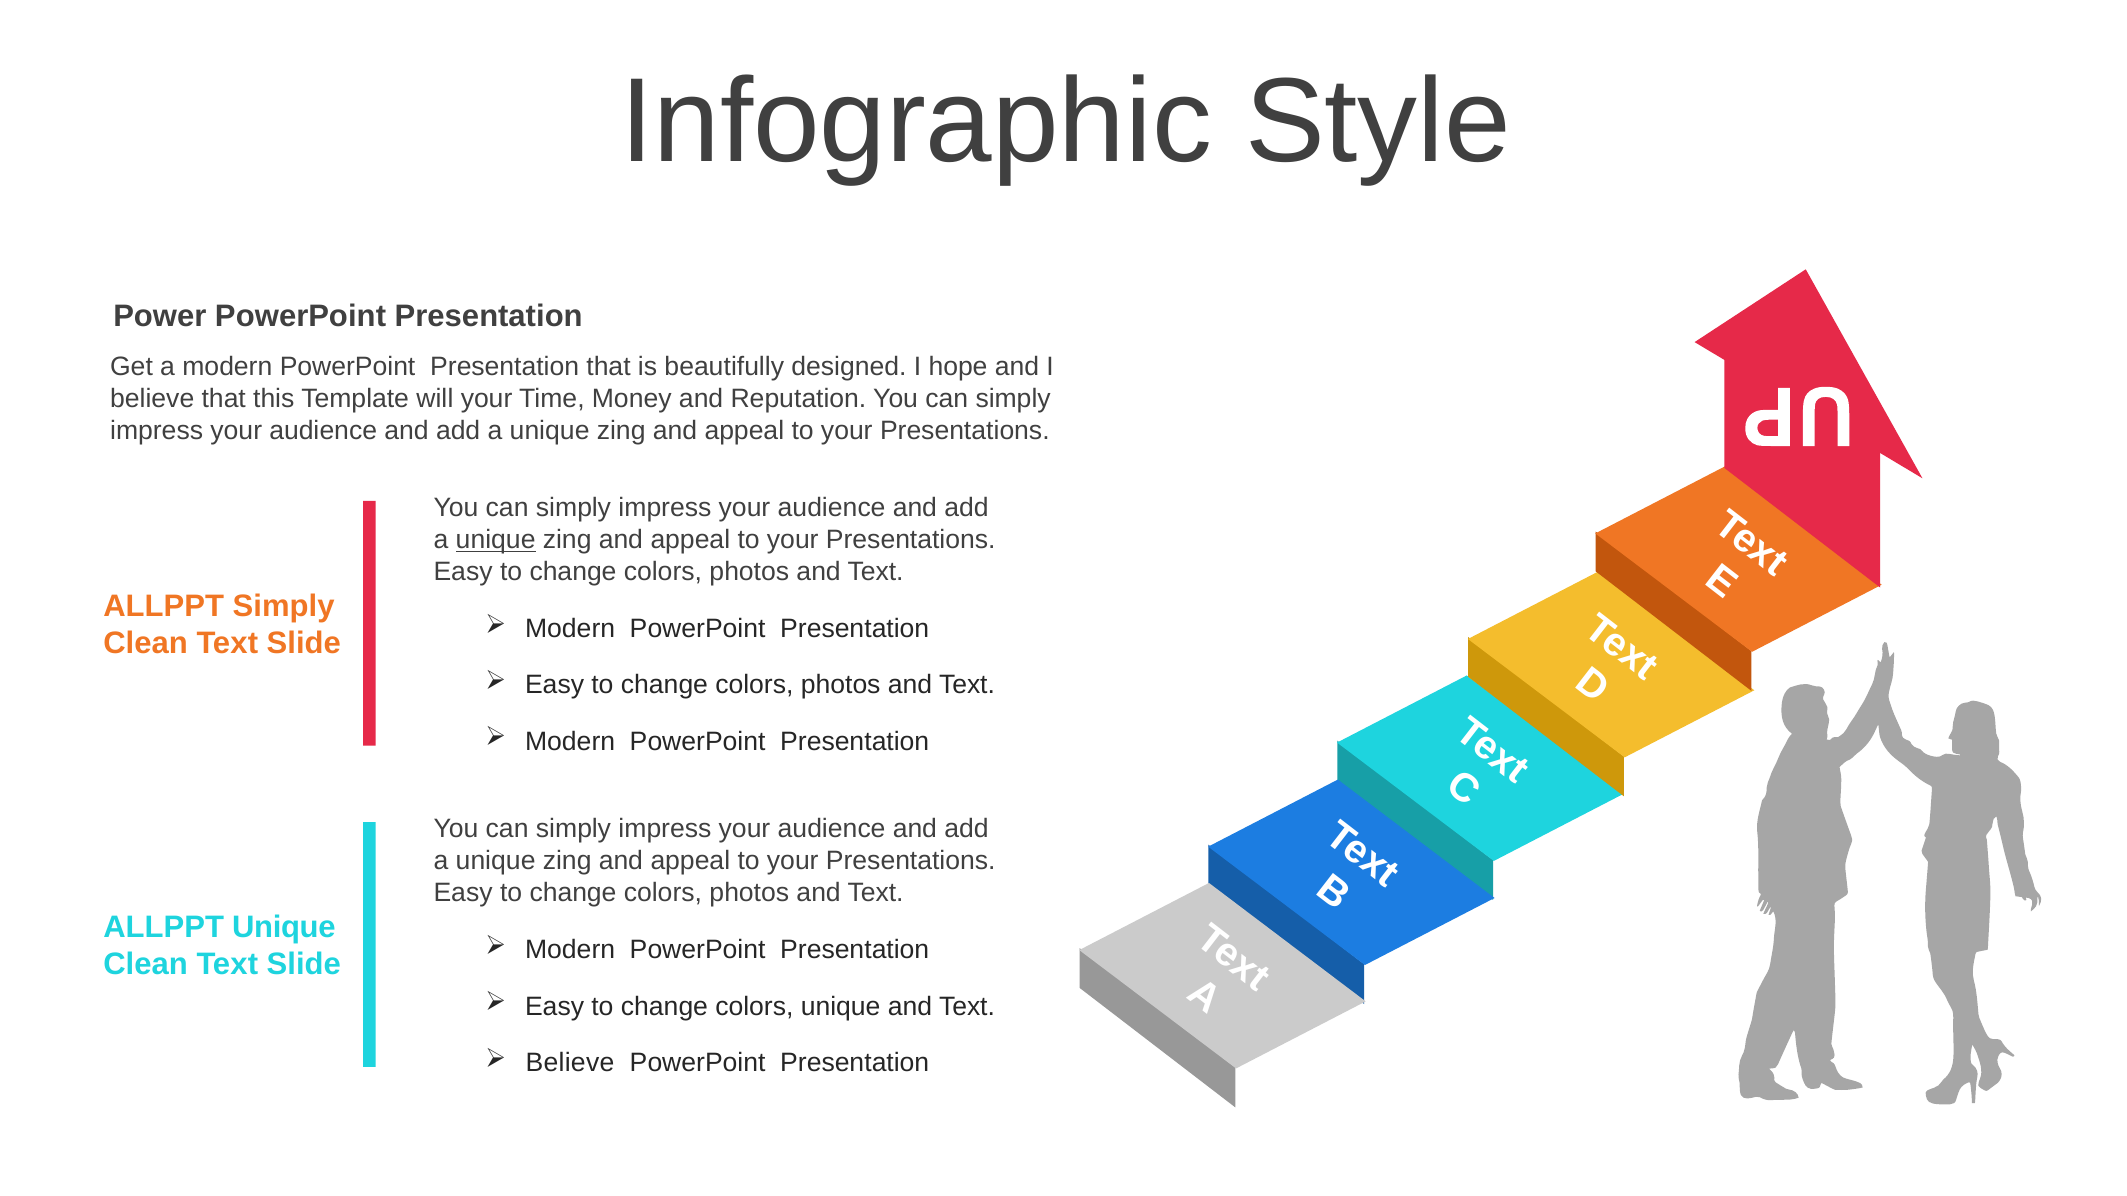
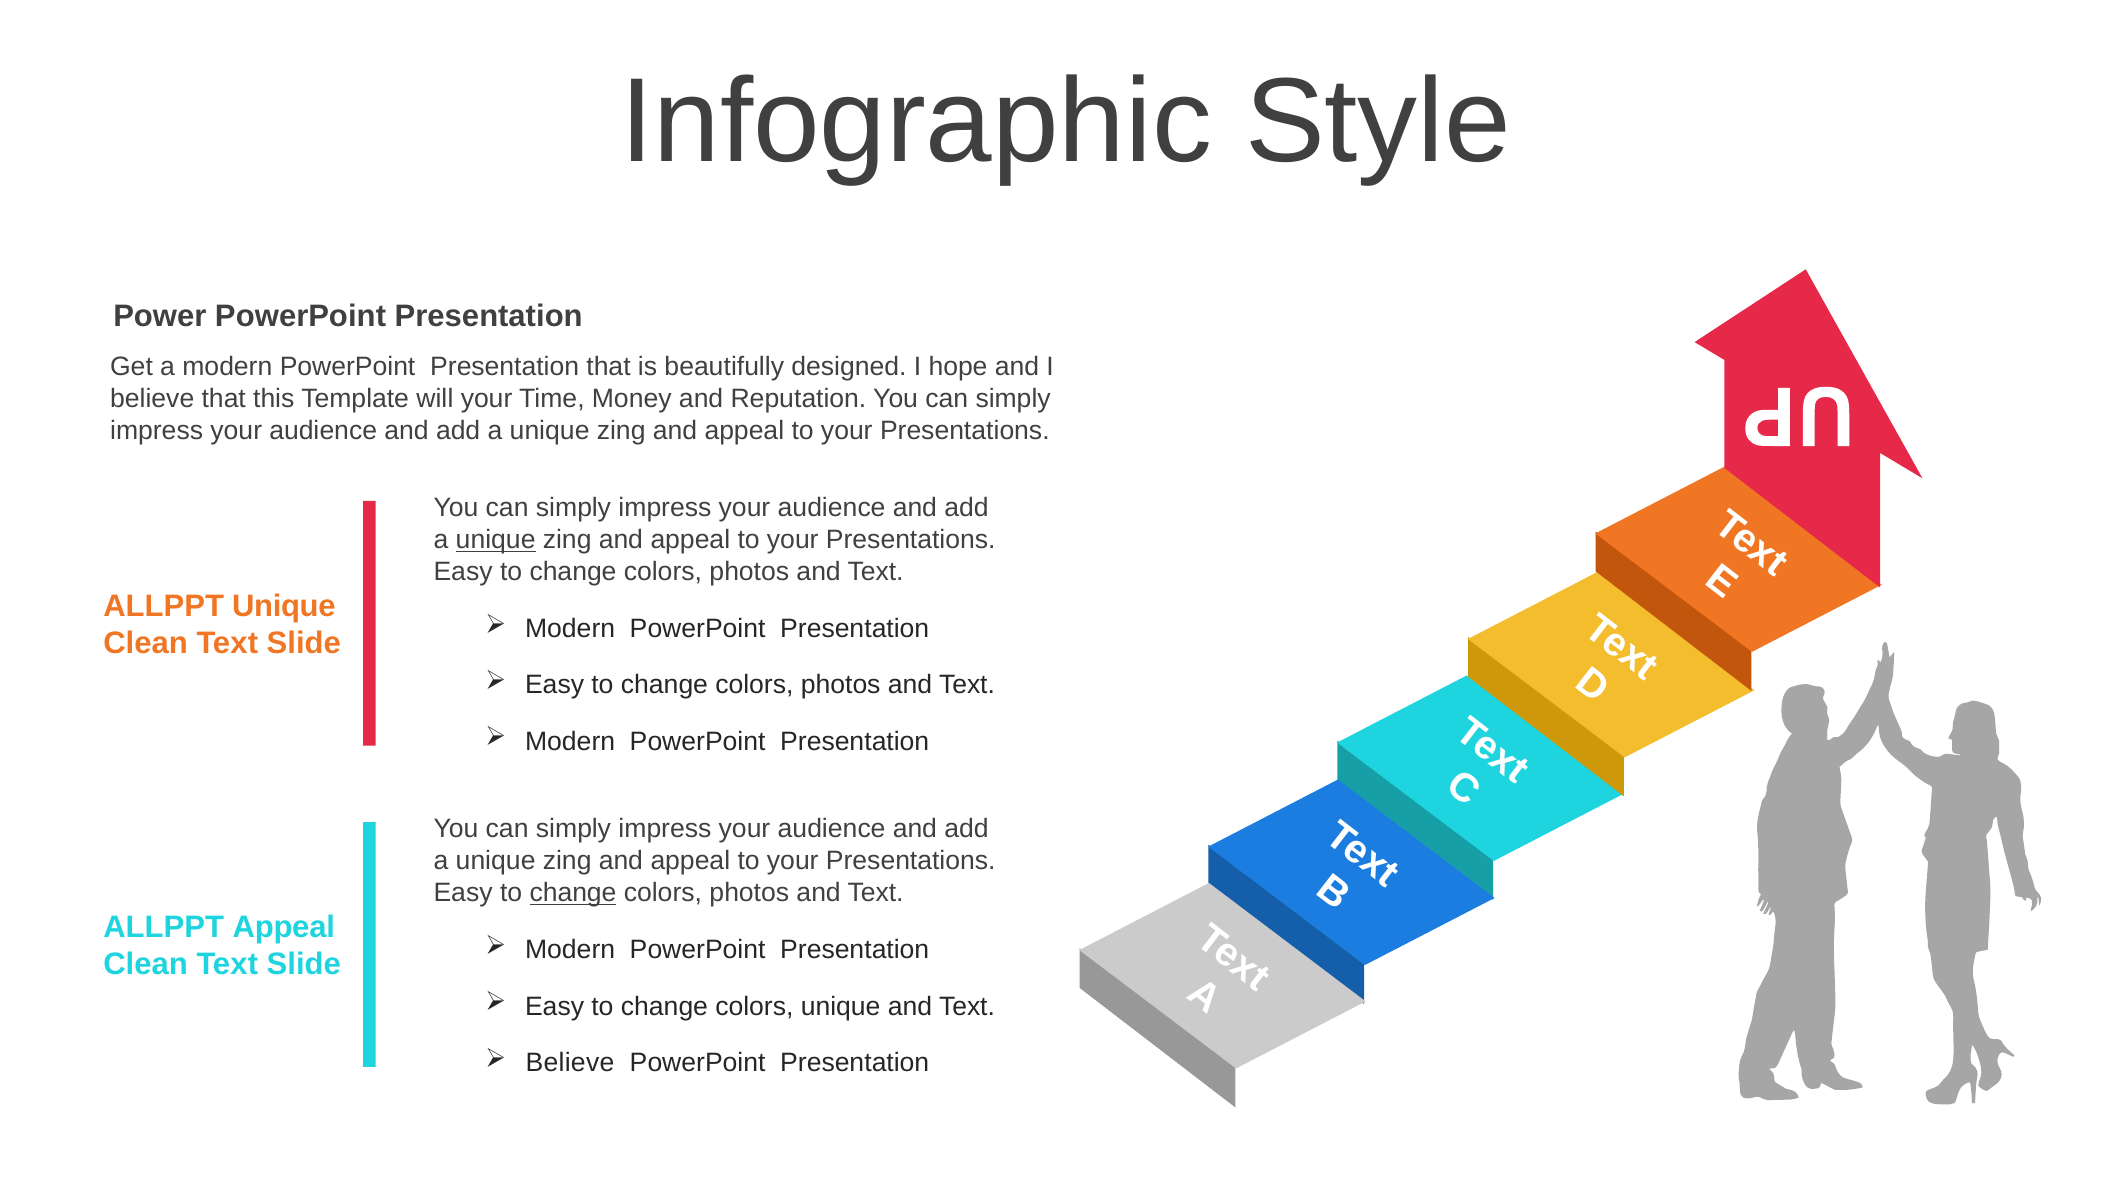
ALLPPT Simply: Simply -> Unique
change at (573, 893) underline: none -> present
ALLPPT Unique: Unique -> Appeal
